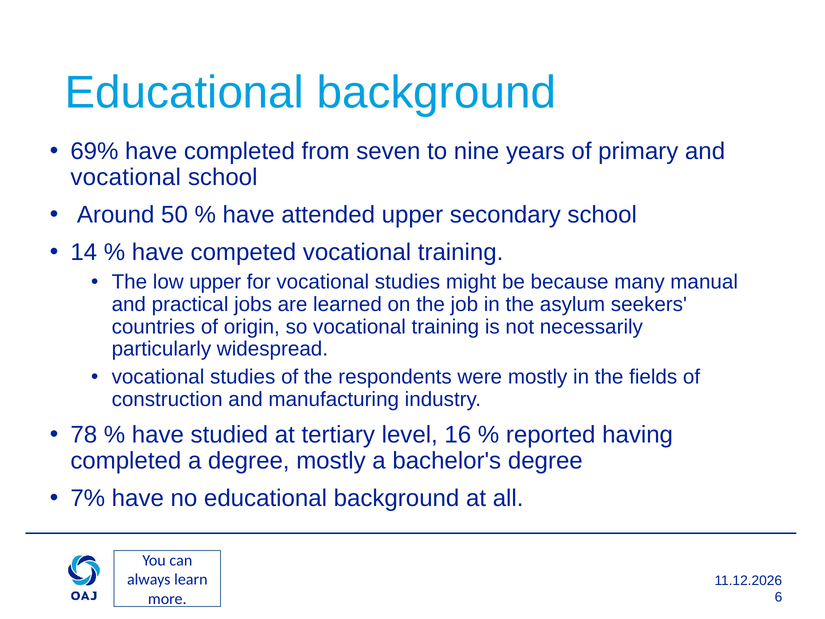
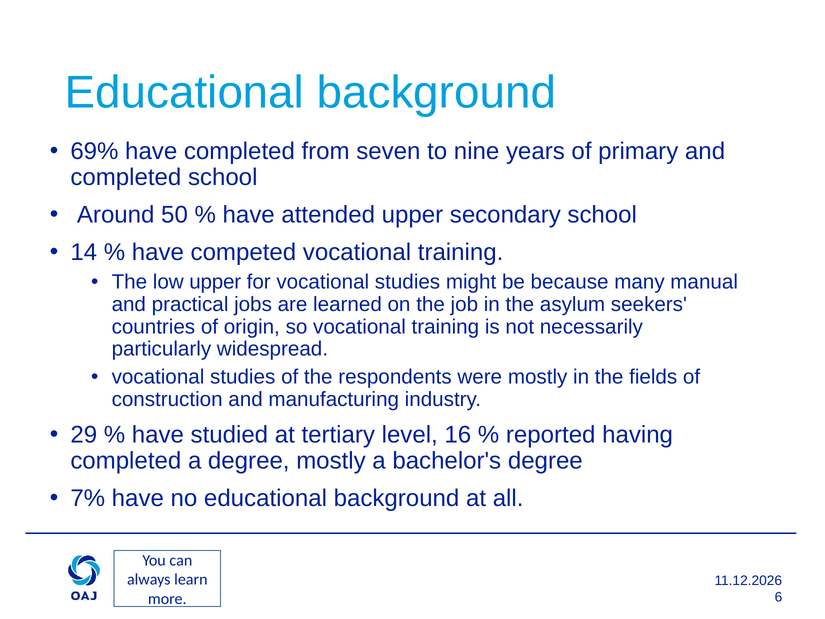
vocational at (126, 177): vocational -> completed
78: 78 -> 29
